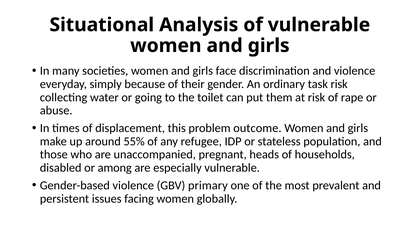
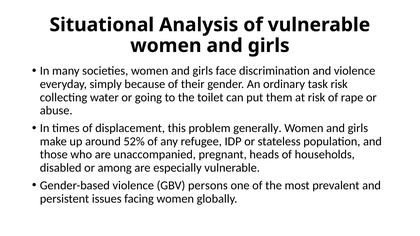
outcome: outcome -> generally
55%: 55% -> 52%
primary: primary -> persons
